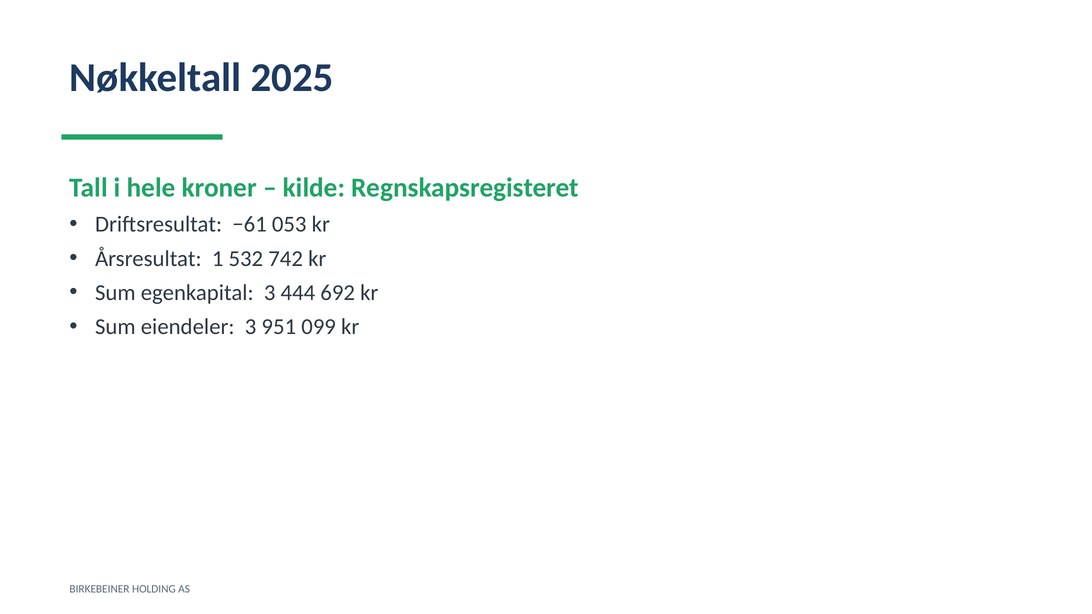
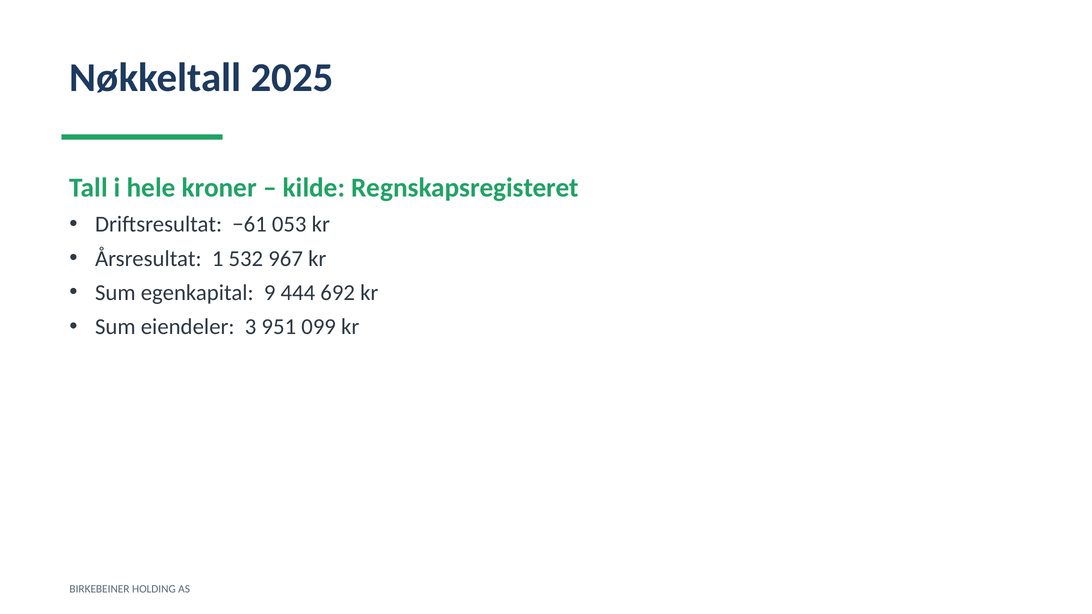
742: 742 -> 967
egenkapital 3: 3 -> 9
